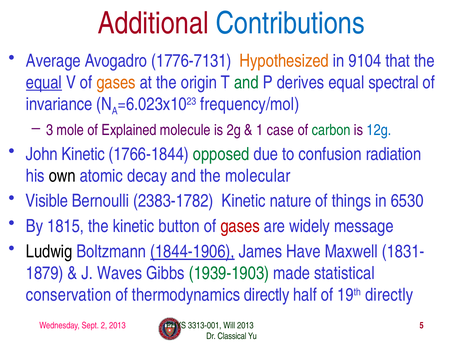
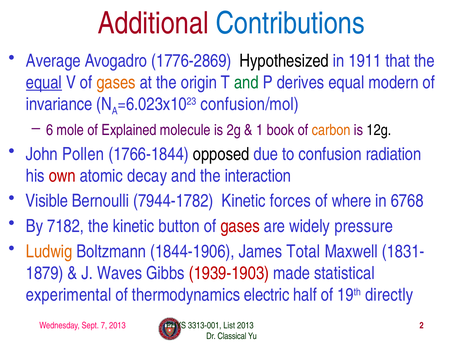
1776-7131: 1776-7131 -> 1776-2869
Hypothesized colour: orange -> black
9104: 9104 -> 1911
spectral: spectral -> modern
frequency/mol: frequency/mol -> confusion/mol
3: 3 -> 6
case: case -> book
carbon colour: green -> orange
12g colour: blue -> black
John Kinetic: Kinetic -> Pollen
opposed colour: green -> black
own colour: black -> red
molecular: molecular -> interaction
2383-1782: 2383-1782 -> 7944-1782
nature: nature -> forces
things: things -> where
6530: 6530 -> 6768
1815: 1815 -> 7182
message: message -> pressure
Ludwig colour: black -> orange
1844-1906 underline: present -> none
Have: Have -> Total
1939-1903 colour: green -> red
conservation: conservation -> experimental
thermodynamics directly: directly -> electric
2: 2 -> 7
Will: Will -> List
5: 5 -> 2
